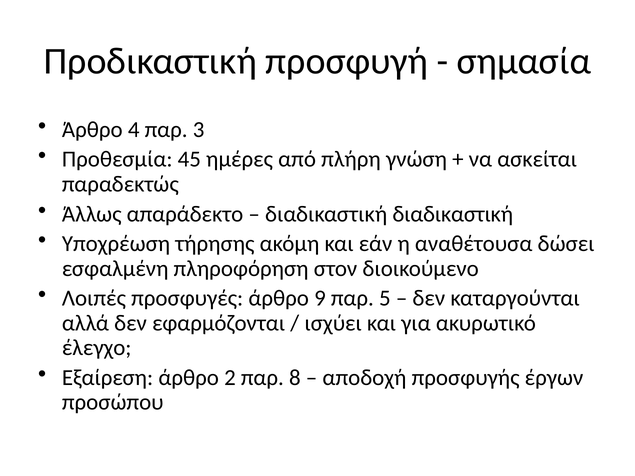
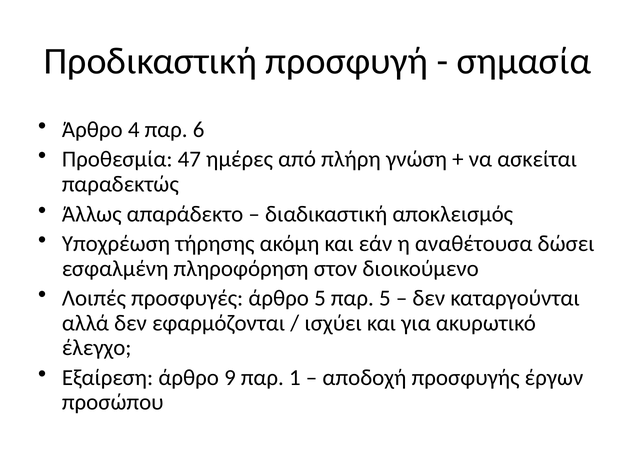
3: 3 -> 6
45: 45 -> 47
διαδικαστική διαδικαστική: διαδικαστική -> αποκλεισμός
άρθρο 9: 9 -> 5
2: 2 -> 9
8: 8 -> 1
